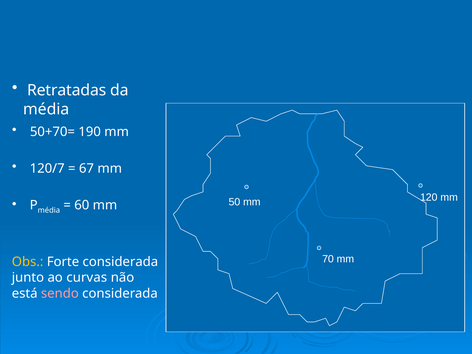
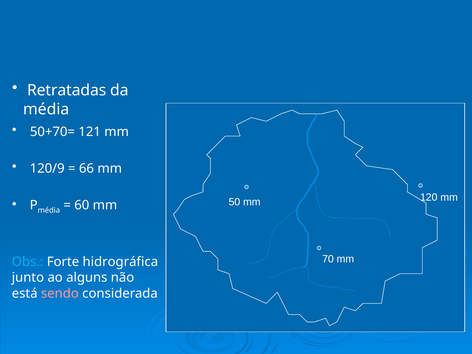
190: 190 -> 121
120/7: 120/7 -> 120/9
67: 67 -> 66
Obs colour: yellow -> light blue
Forte considerada: considerada -> hidrográfica
ao curvas: curvas -> alguns
